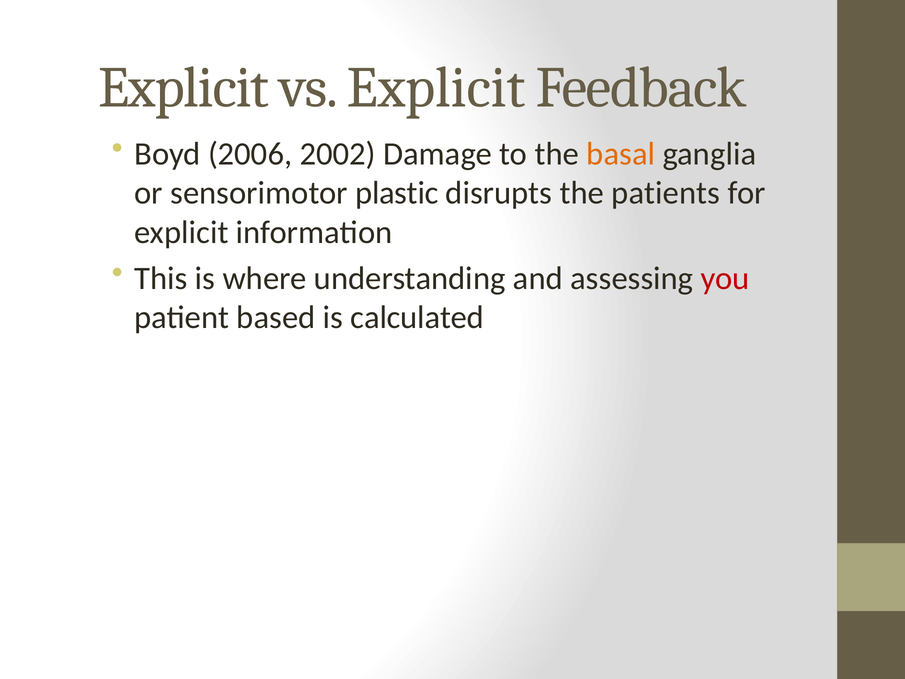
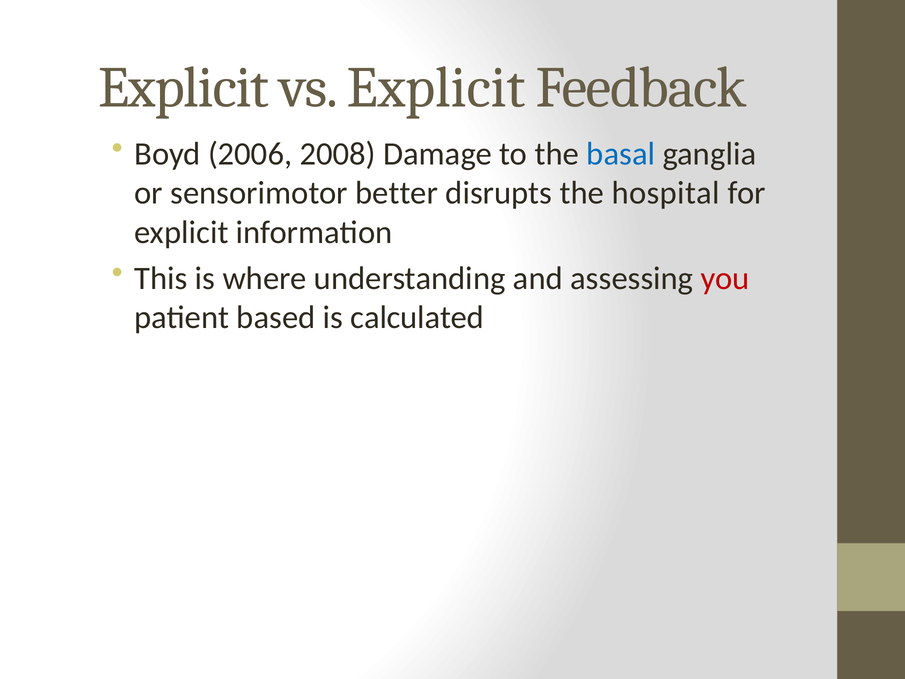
2002: 2002 -> 2008
basal colour: orange -> blue
plastic: plastic -> better
patients: patients -> hospital
